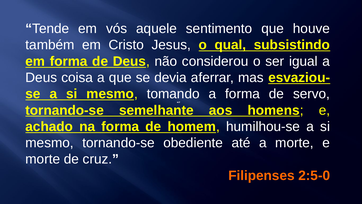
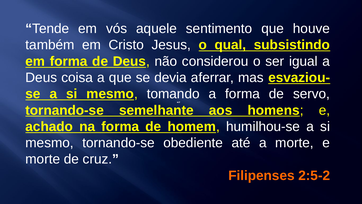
2:5-0: 2:5-0 -> 2:5-2
